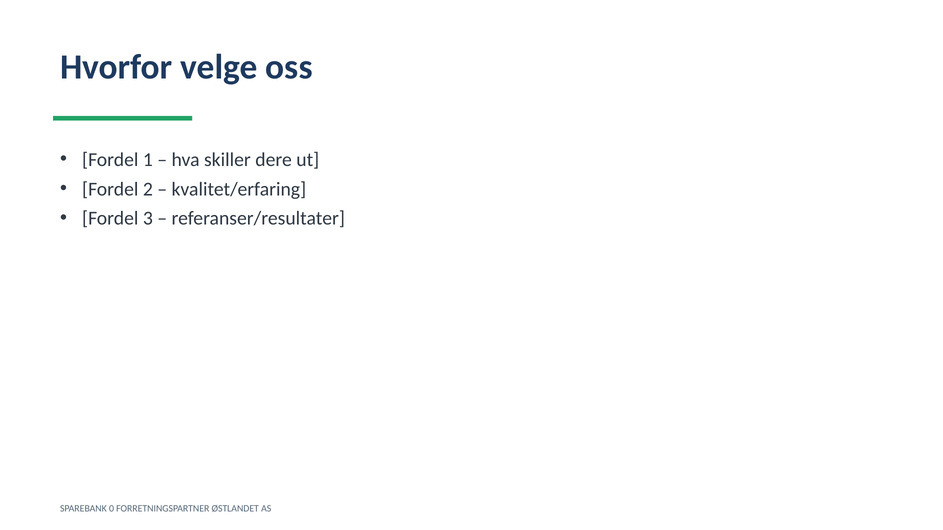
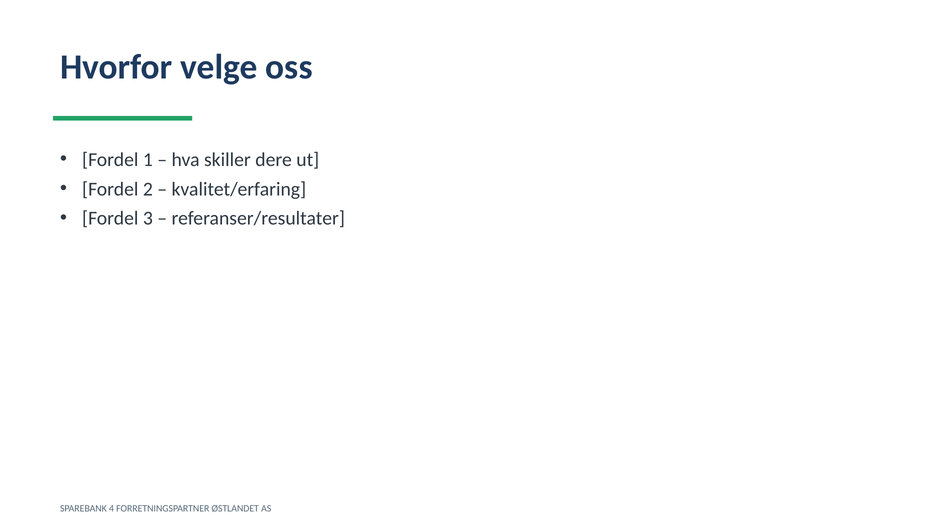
0: 0 -> 4
